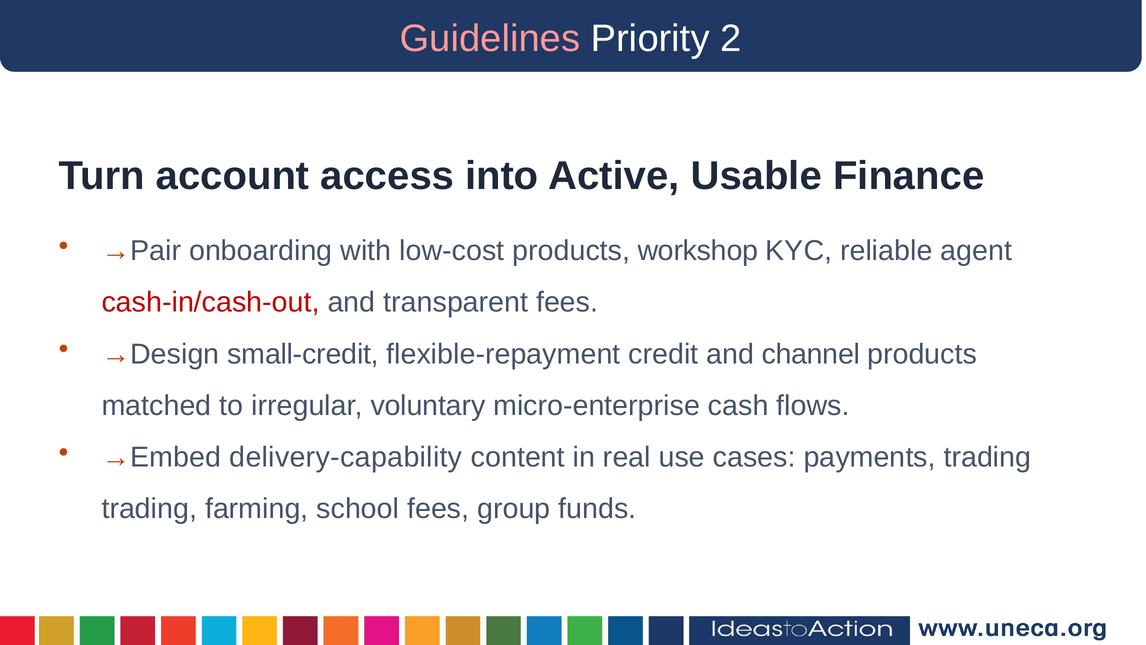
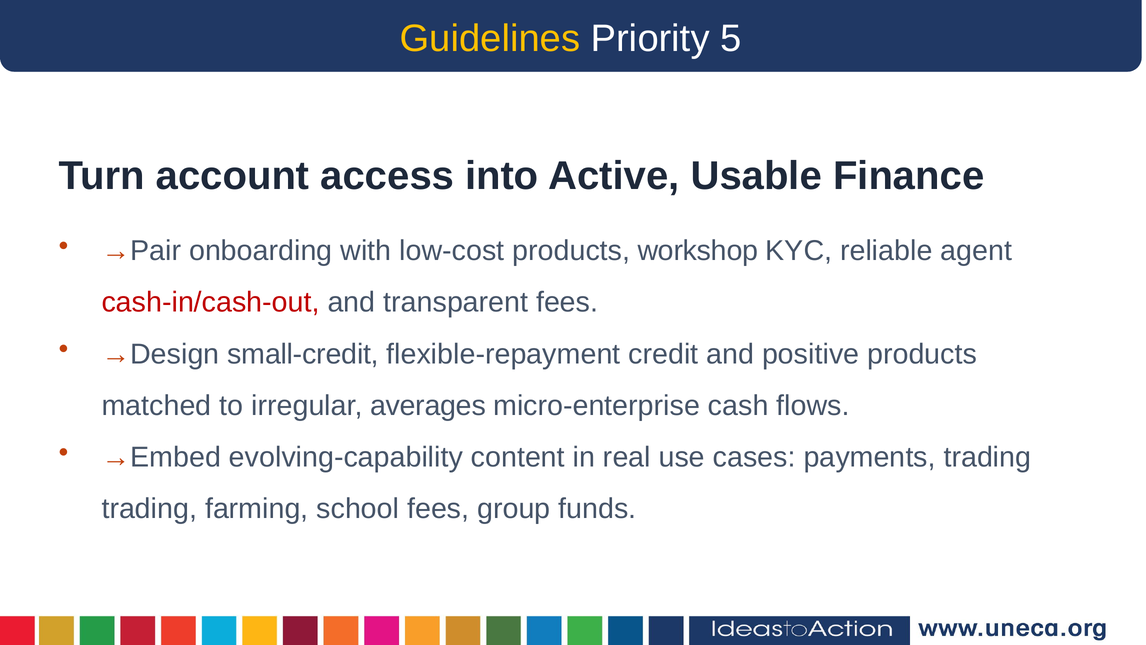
Guidelines colour: pink -> yellow
2: 2 -> 5
channel: channel -> positive
voluntary: voluntary -> averages
delivery-capability: delivery-capability -> evolving-capability
